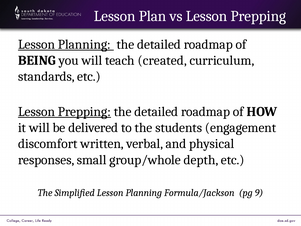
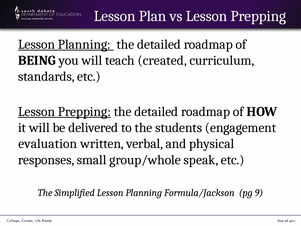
discomfort: discomfort -> evaluation
depth: depth -> speak
